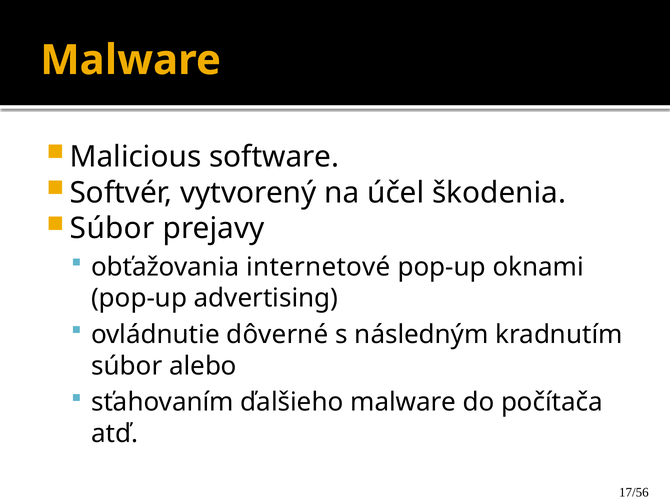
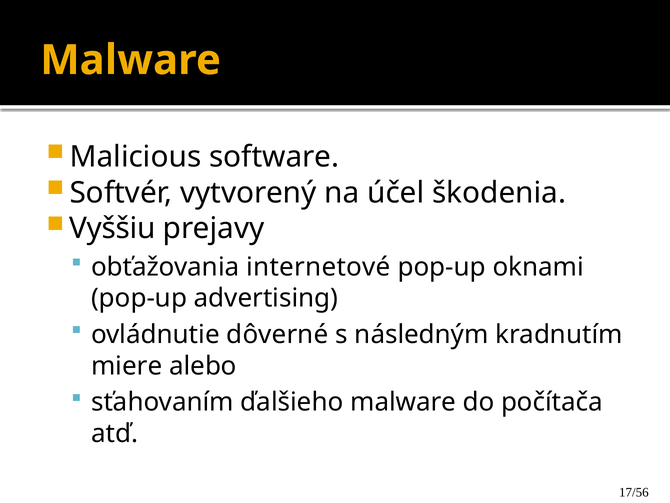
Súbor at (112, 228): Súbor -> Vyššiu
súbor at (127, 366): súbor -> miere
